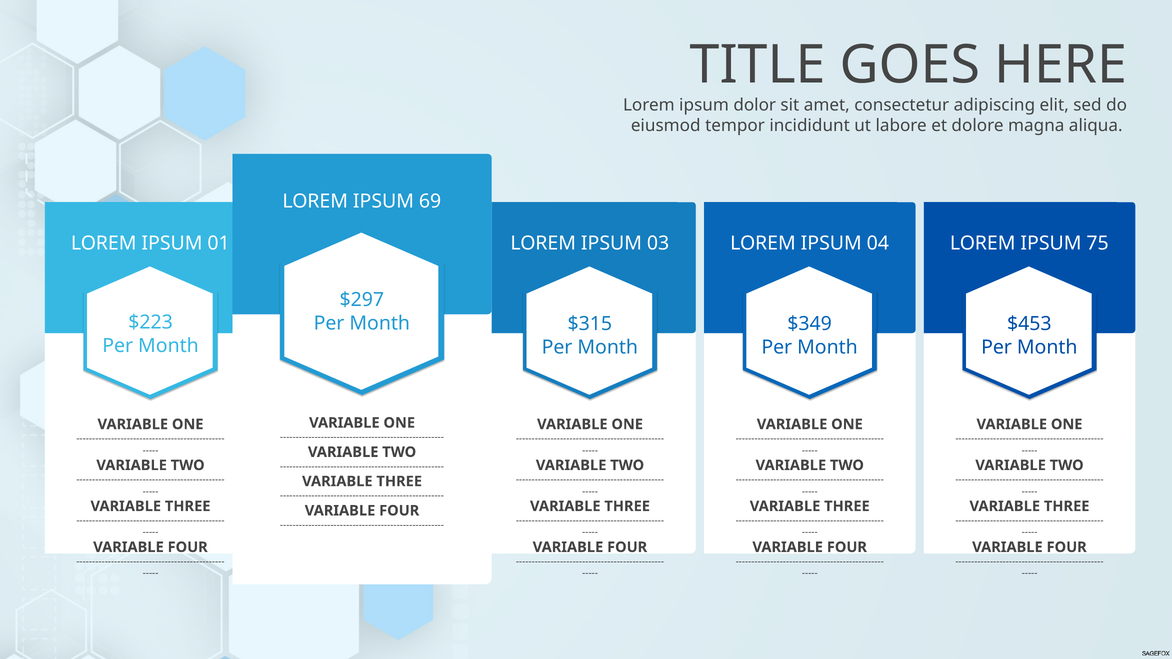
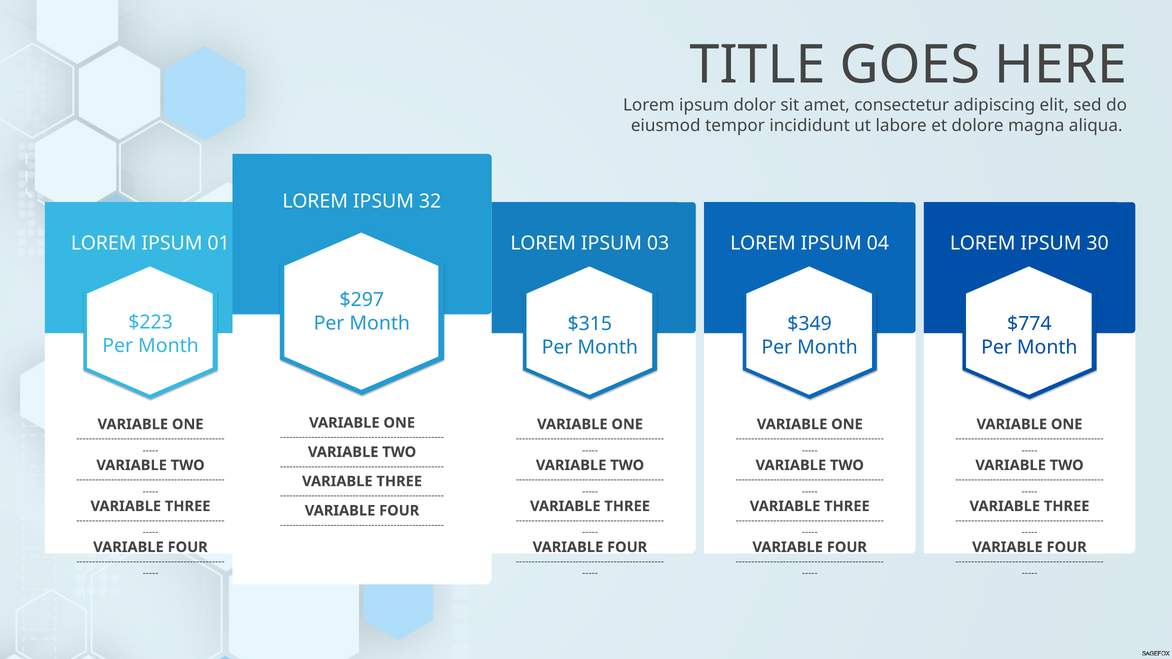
69: 69 -> 32
75: 75 -> 30
$453: $453 -> $774
